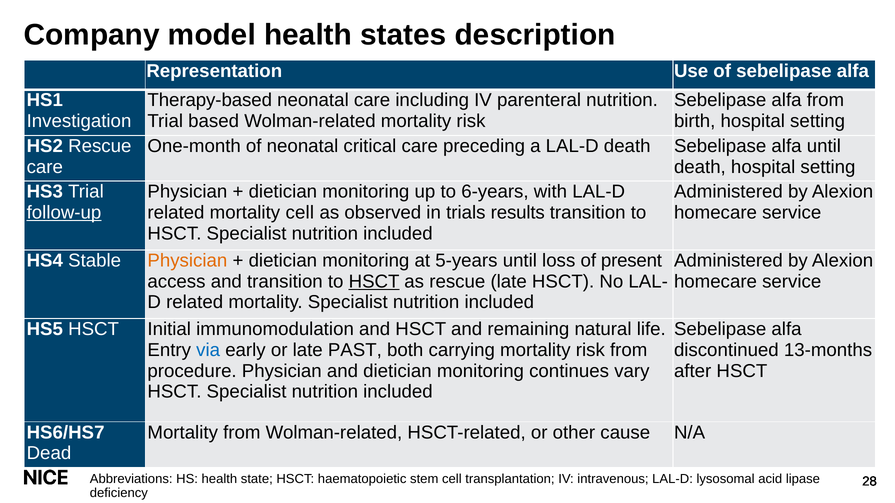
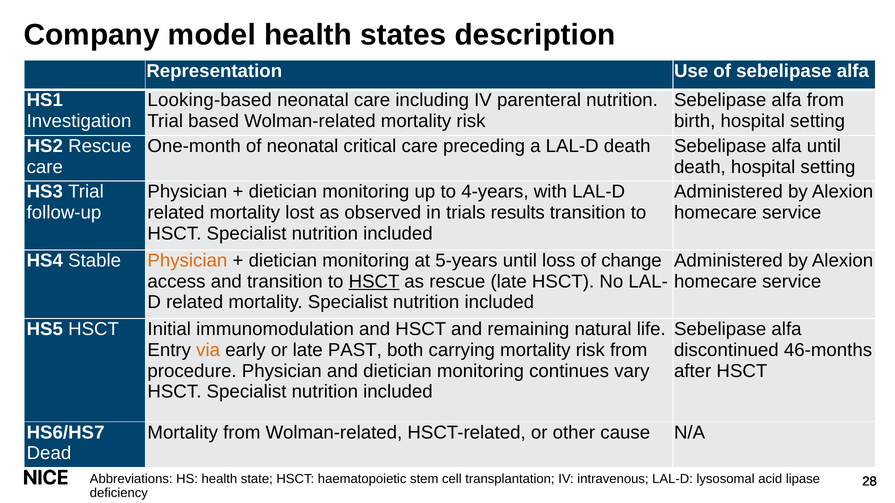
Therapy-based: Therapy-based -> Looking-based
6-years: 6-years -> 4-years
follow-up underline: present -> none
mortality cell: cell -> lost
present: present -> change
via colour: blue -> orange
13-months: 13-months -> 46-months
